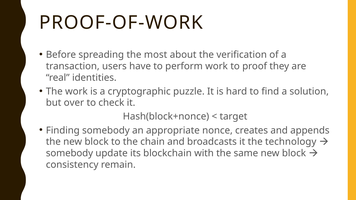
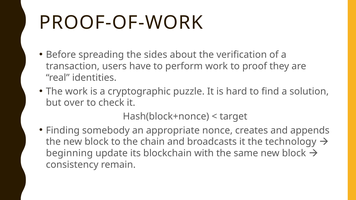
most: most -> sides
somebody at (69, 153): somebody -> beginning
